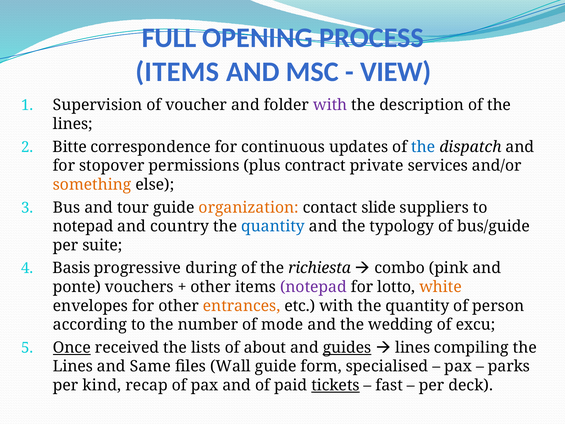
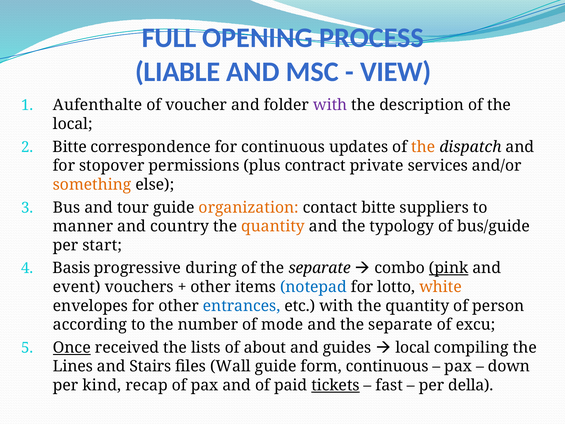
ITEMS at (177, 72): ITEMS -> LIABLE
Supervision: Supervision -> Aufenthalte
lines at (73, 124): lines -> local
the at (423, 147) colour: blue -> orange
contact slide: slide -> bitte
notepad at (83, 226): notepad -> manner
quantity at (273, 226) colour: blue -> orange
suite: suite -> start
of the richiesta: richiesta -> separate
pink underline: none -> present
ponte: ponte -> event
notepad at (313, 287) colour: purple -> blue
entrances colour: orange -> blue
and the wedding: wedding -> separate
guides underline: present -> none
lines at (413, 347): lines -> local
Same: Same -> Stairs
form specialised: specialised -> continuous
parks: parks -> down
deck: deck -> della
